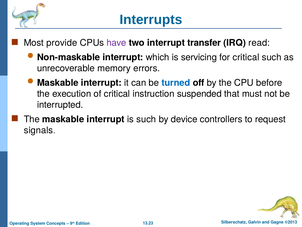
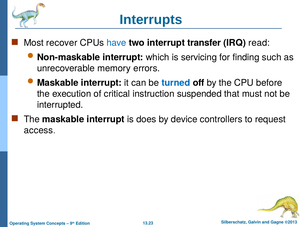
provide: provide -> recover
have colour: purple -> blue
for critical: critical -> finding
is such: such -> does
signals: signals -> access
